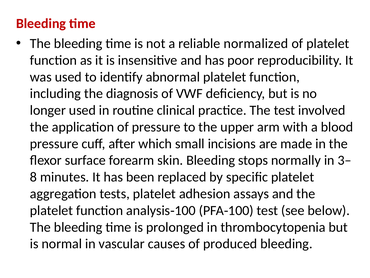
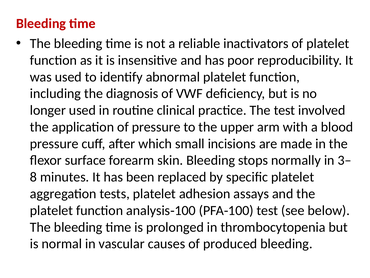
normalized: normalized -> inactivators
